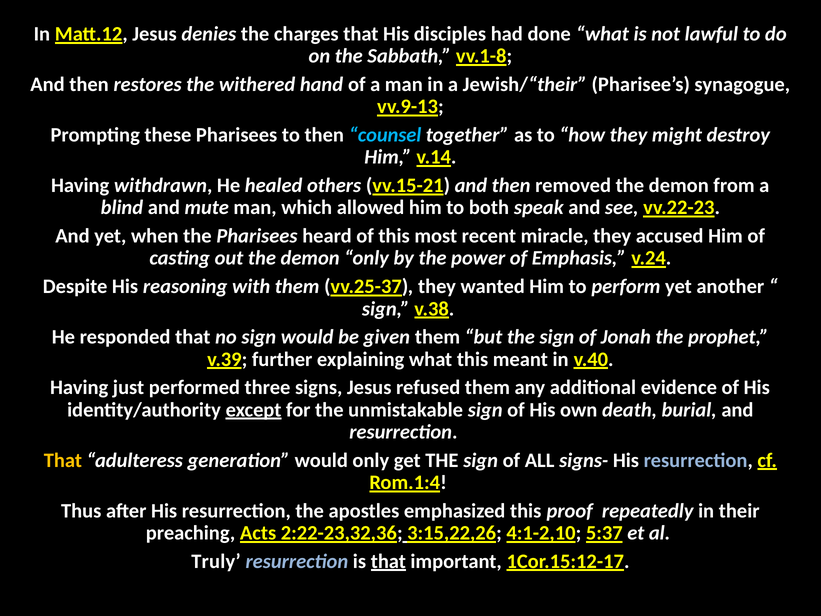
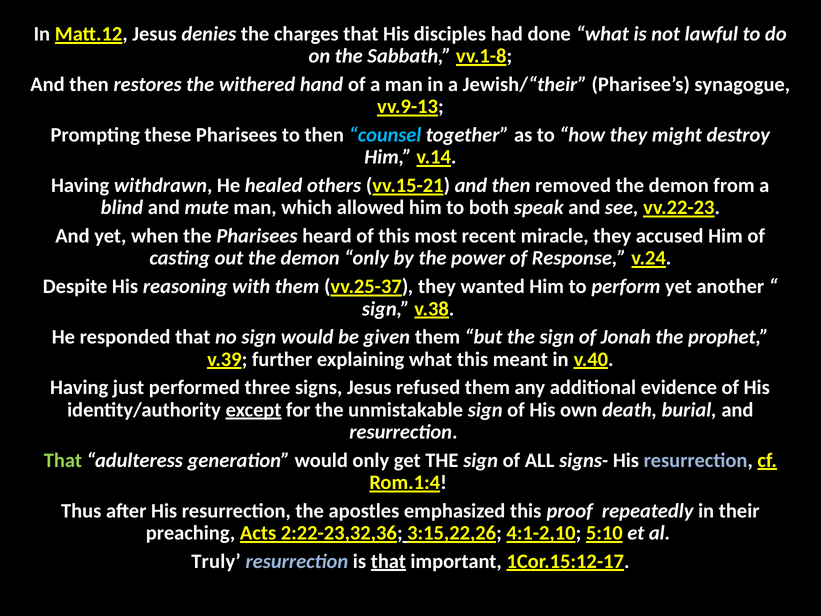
Emphasis: Emphasis -> Response
That at (63, 460) colour: yellow -> light green
5:37: 5:37 -> 5:10
